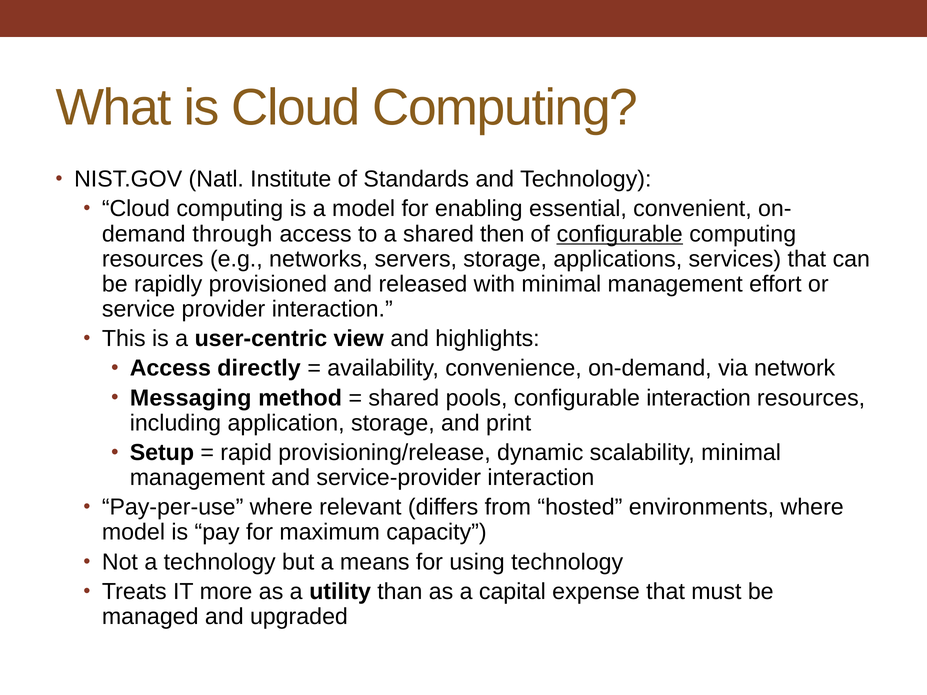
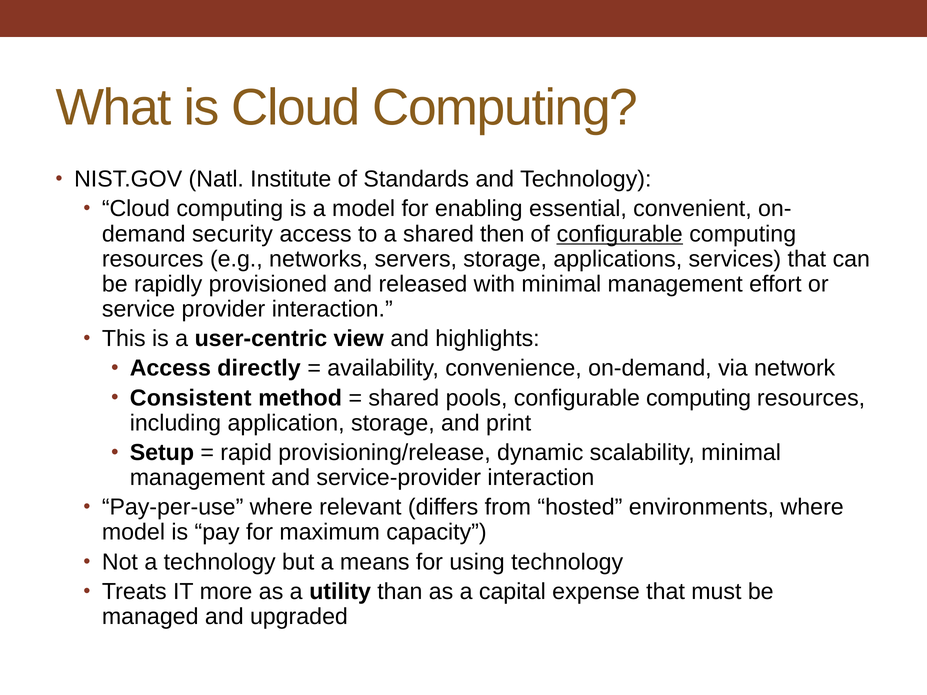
through: through -> security
Messaging: Messaging -> Consistent
pools configurable interaction: interaction -> computing
